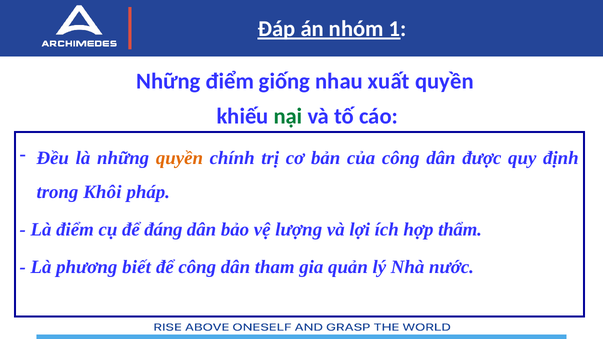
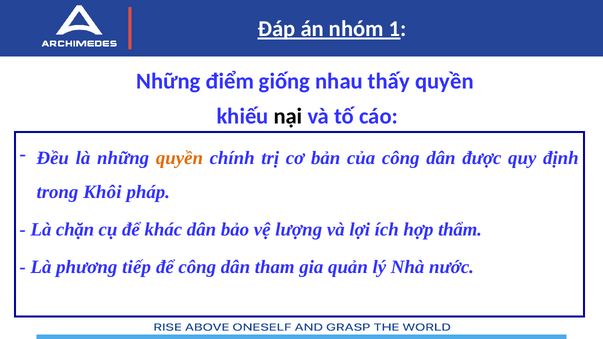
xuất: xuất -> thấy
nại colour: green -> black
Là điểm: điểm -> chặn
đáng: đáng -> khác
biết: biết -> tiếp
